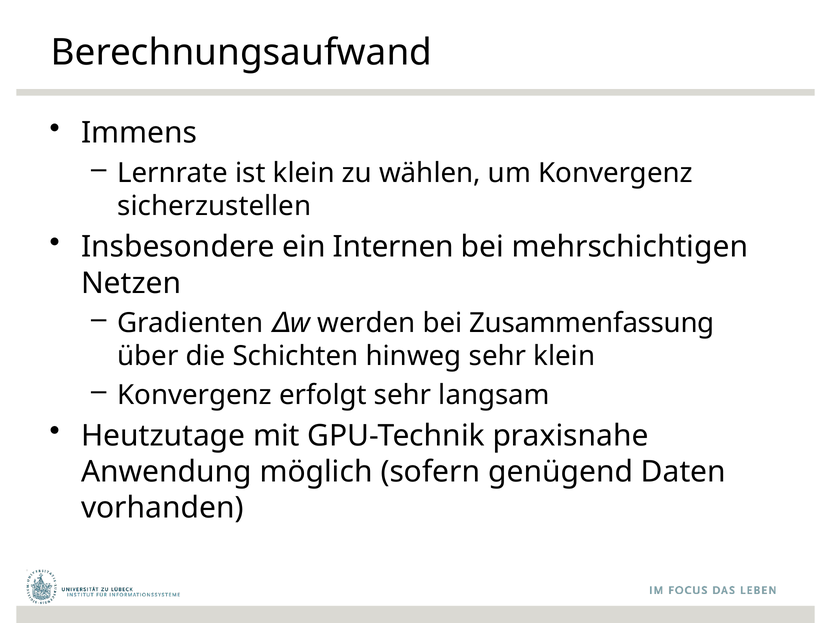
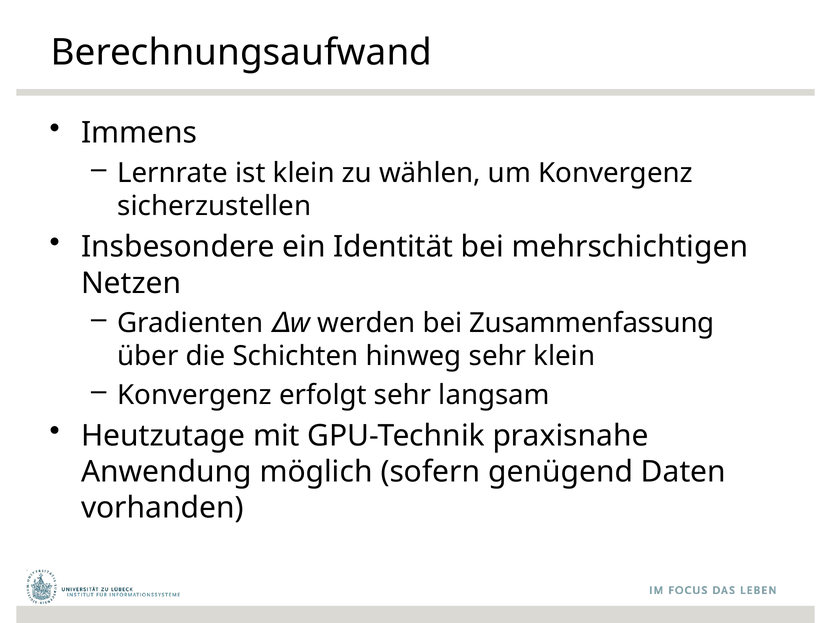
Internen: Internen -> Identität
